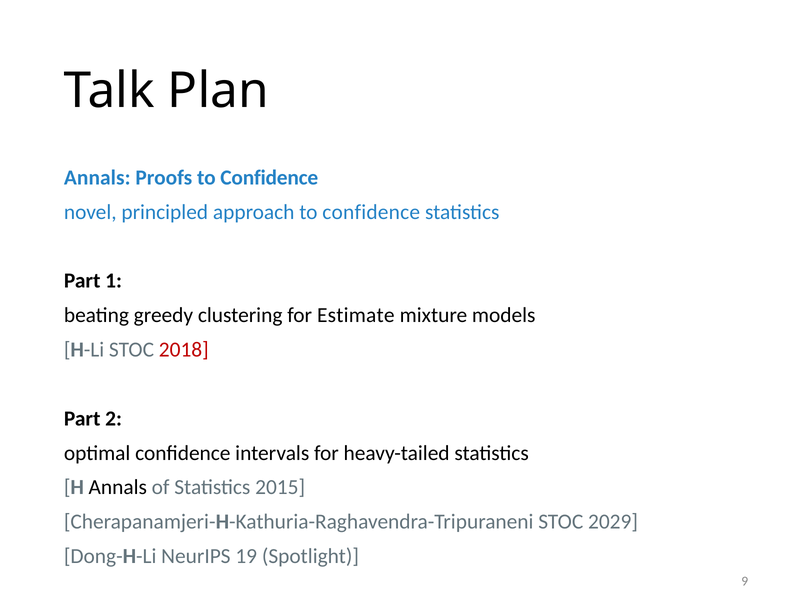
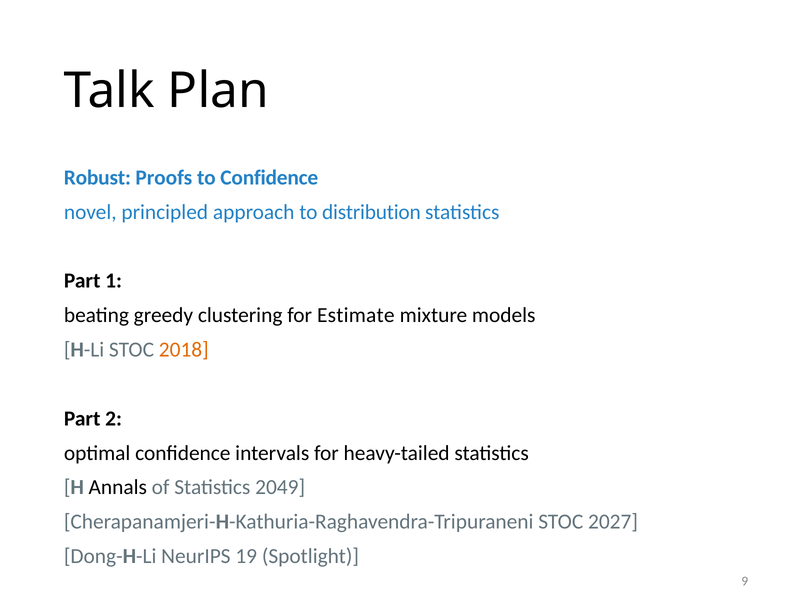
Annals at (97, 178): Annals -> Robust
approach to confidence: confidence -> distribution
2018 colour: red -> orange
2015: 2015 -> 2049
2029: 2029 -> 2027
